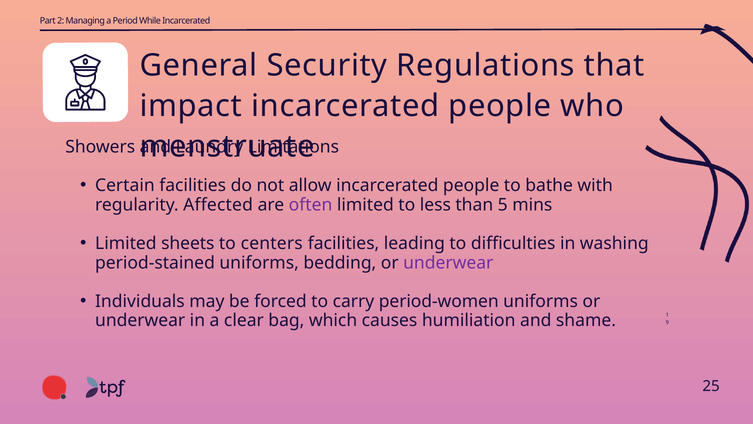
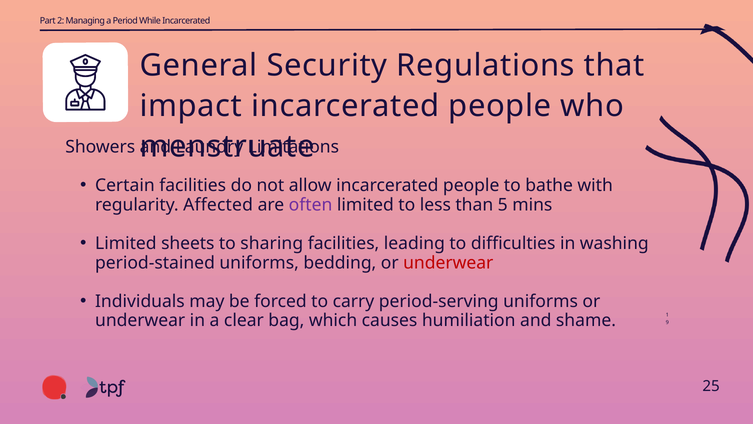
centers: centers -> sharing
underwear at (448, 263) colour: purple -> red
period-women: period-women -> period-serving
